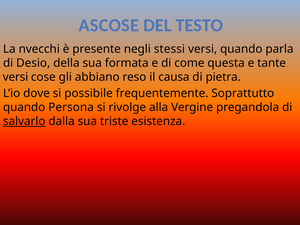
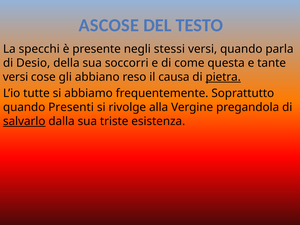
nvecchi: nvecchi -> specchi
formata: formata -> soccorri
pietra underline: none -> present
dove: dove -> tutte
possibile: possibile -> abbiamo
Persona: Persona -> Presenti
